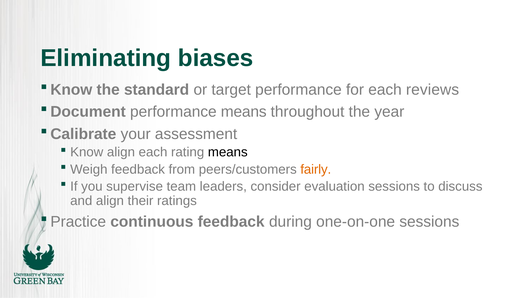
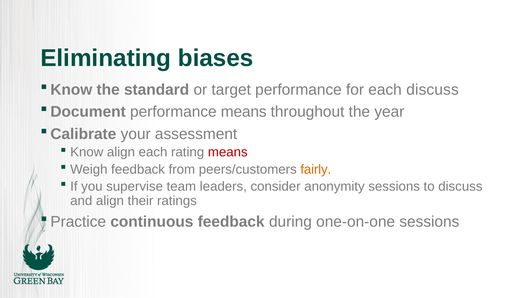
each reviews: reviews -> discuss
means at (228, 152) colour: black -> red
evaluation: evaluation -> anonymity
